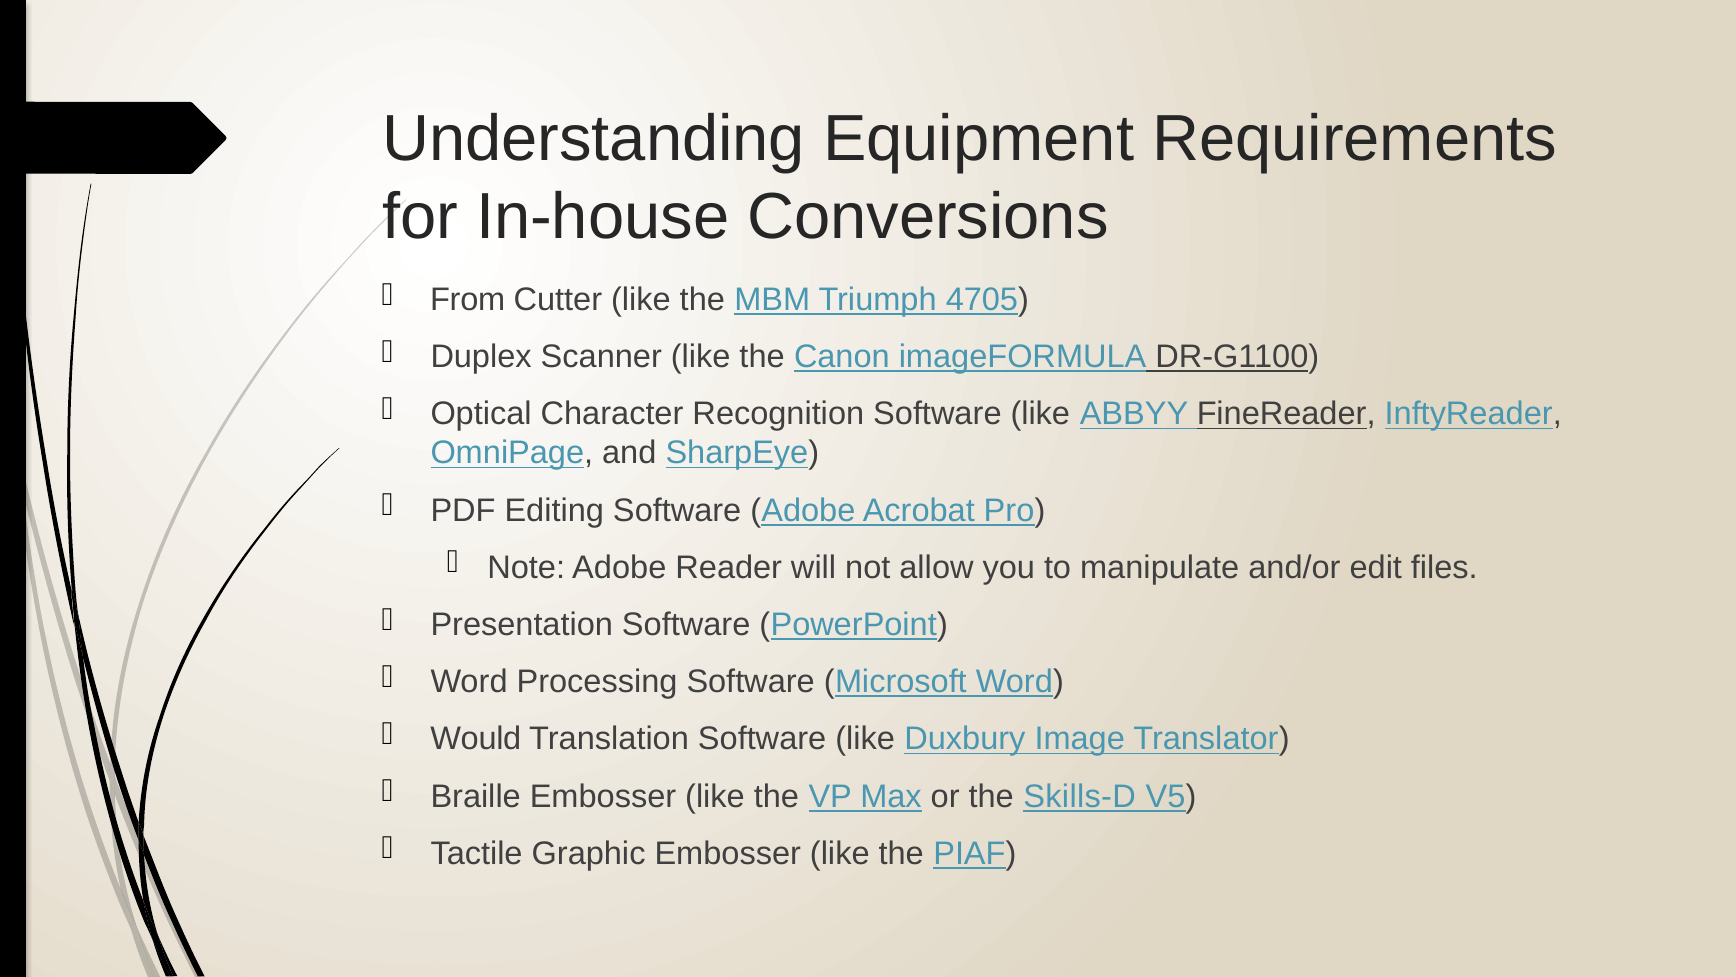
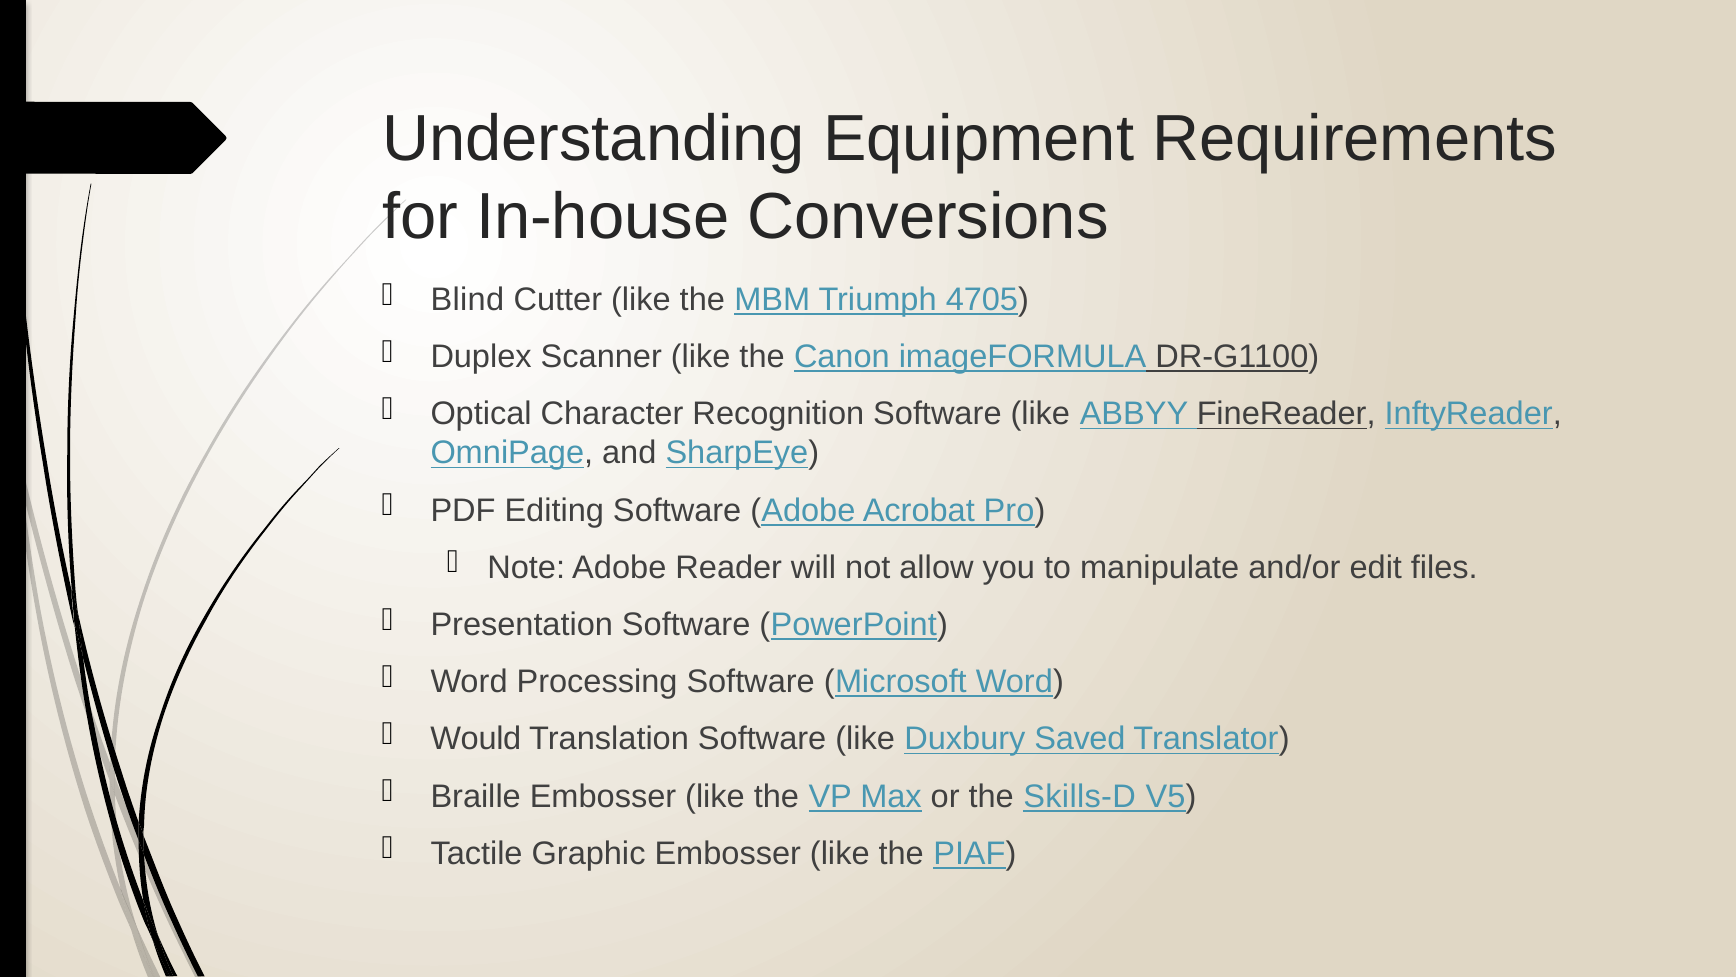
From: From -> Blind
Image: Image -> Saved
